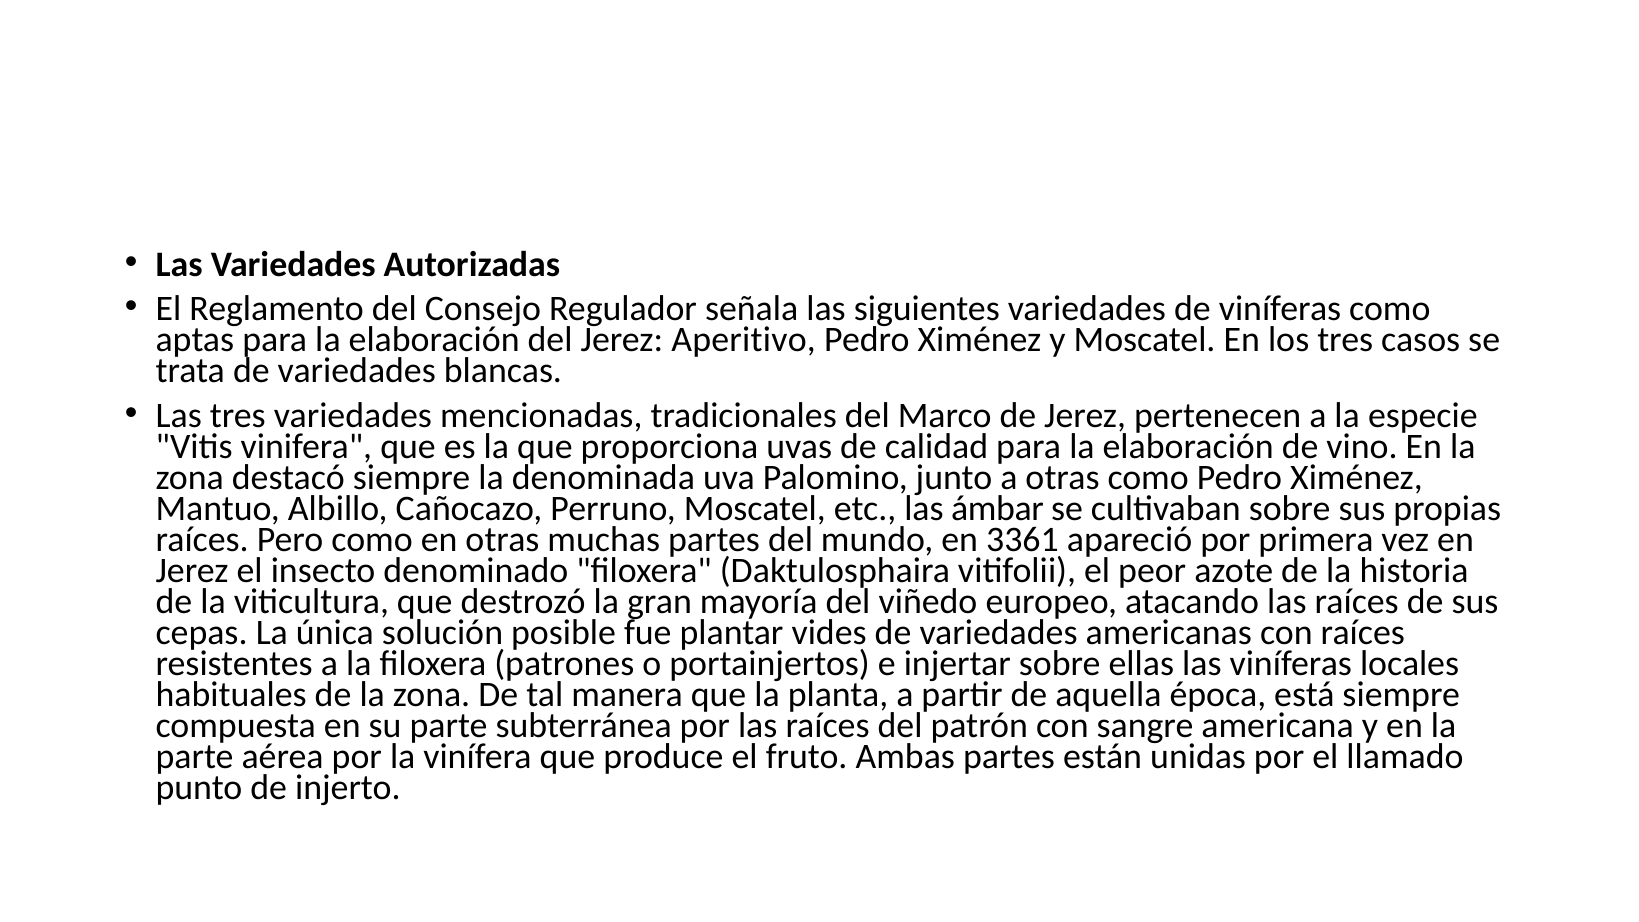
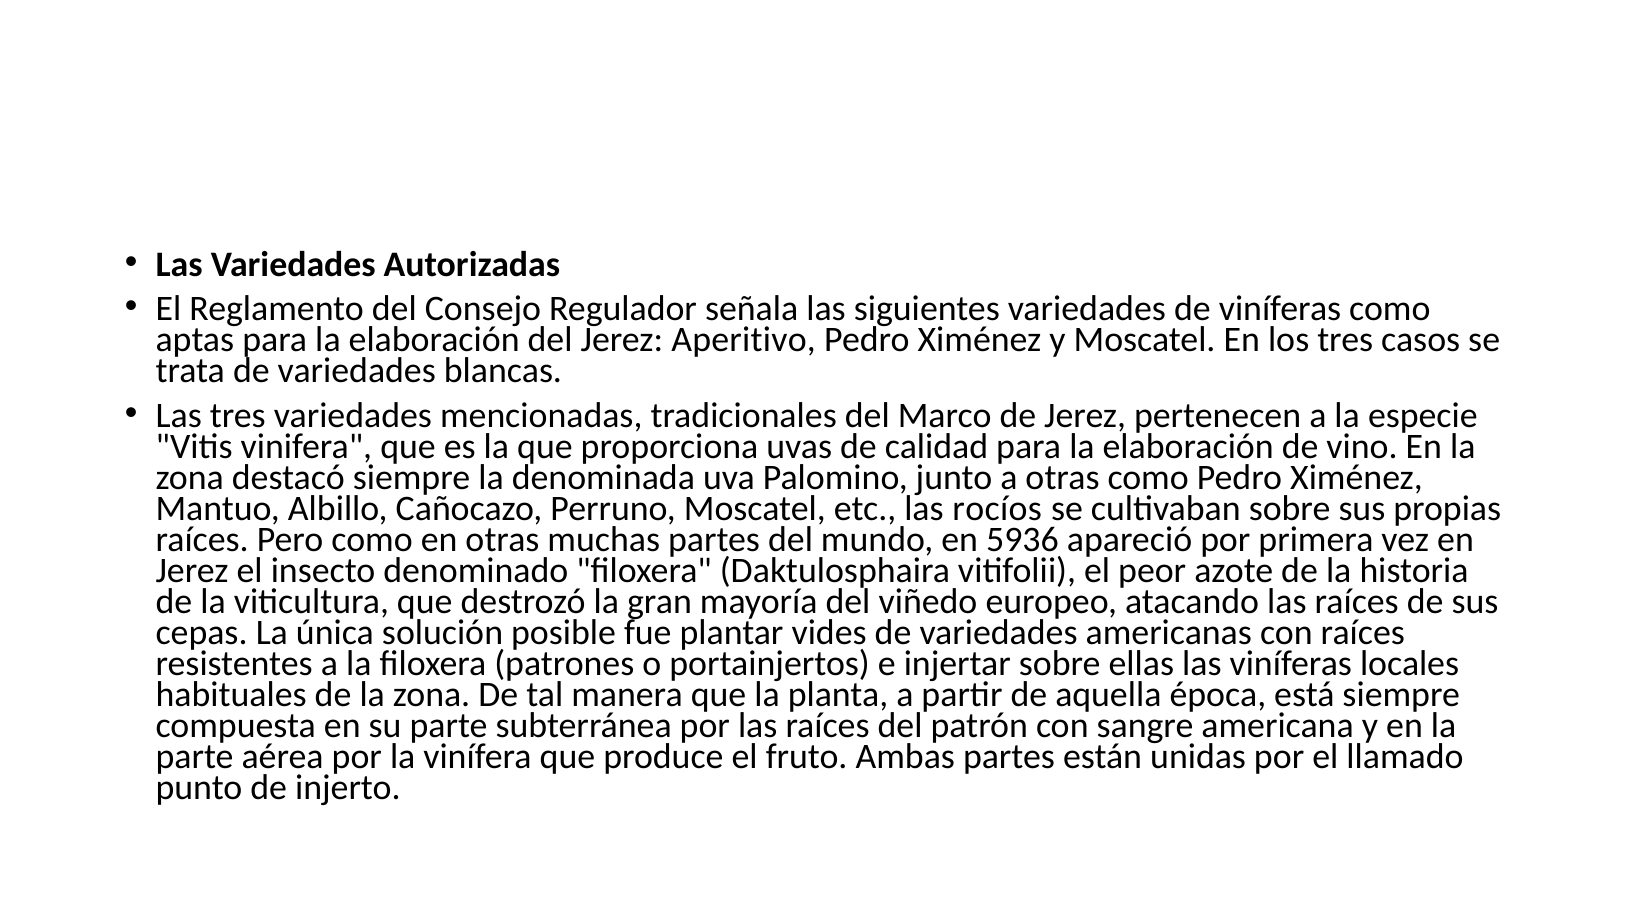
ámbar: ámbar -> rocíos
3361: 3361 -> 5936
